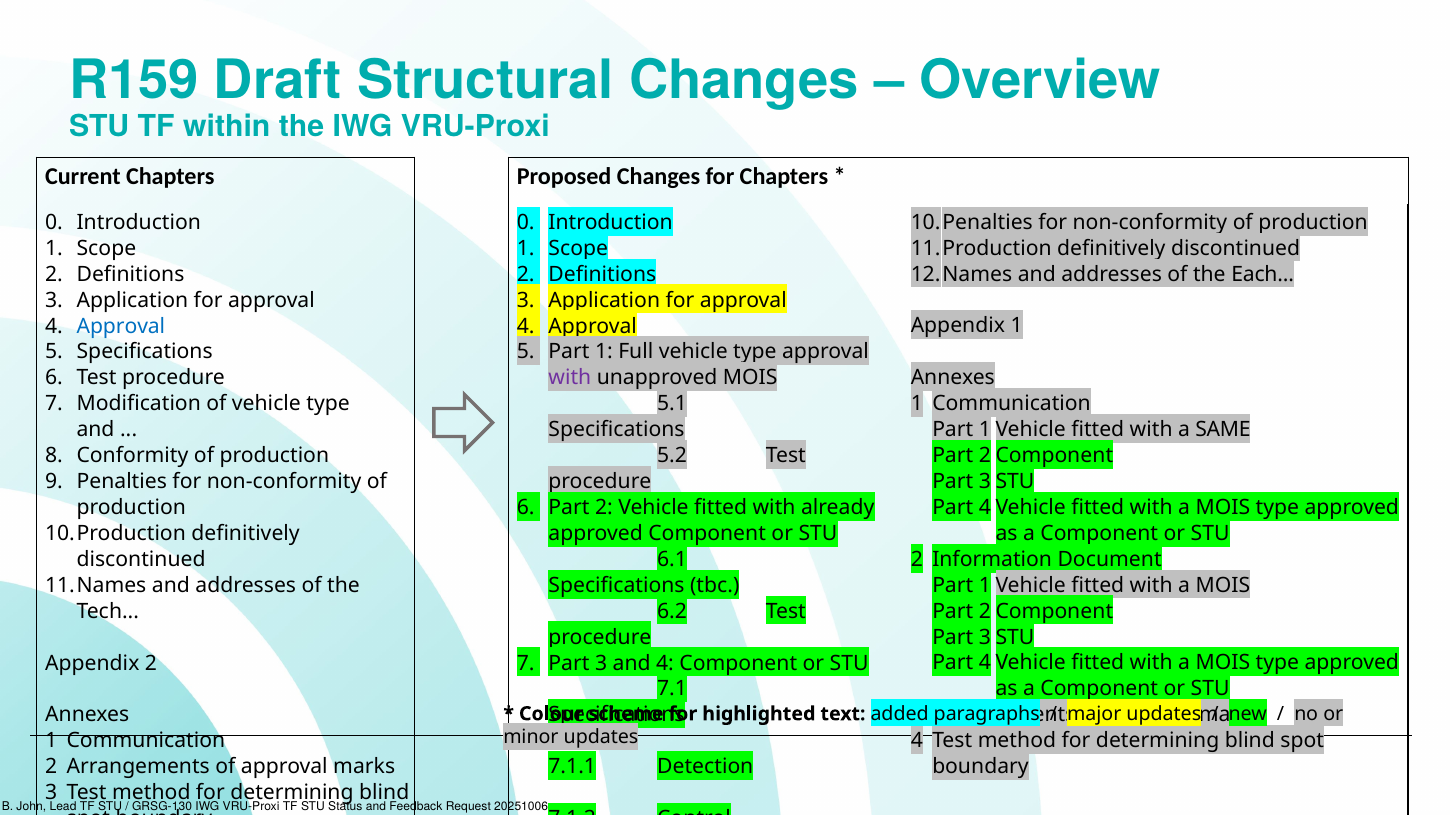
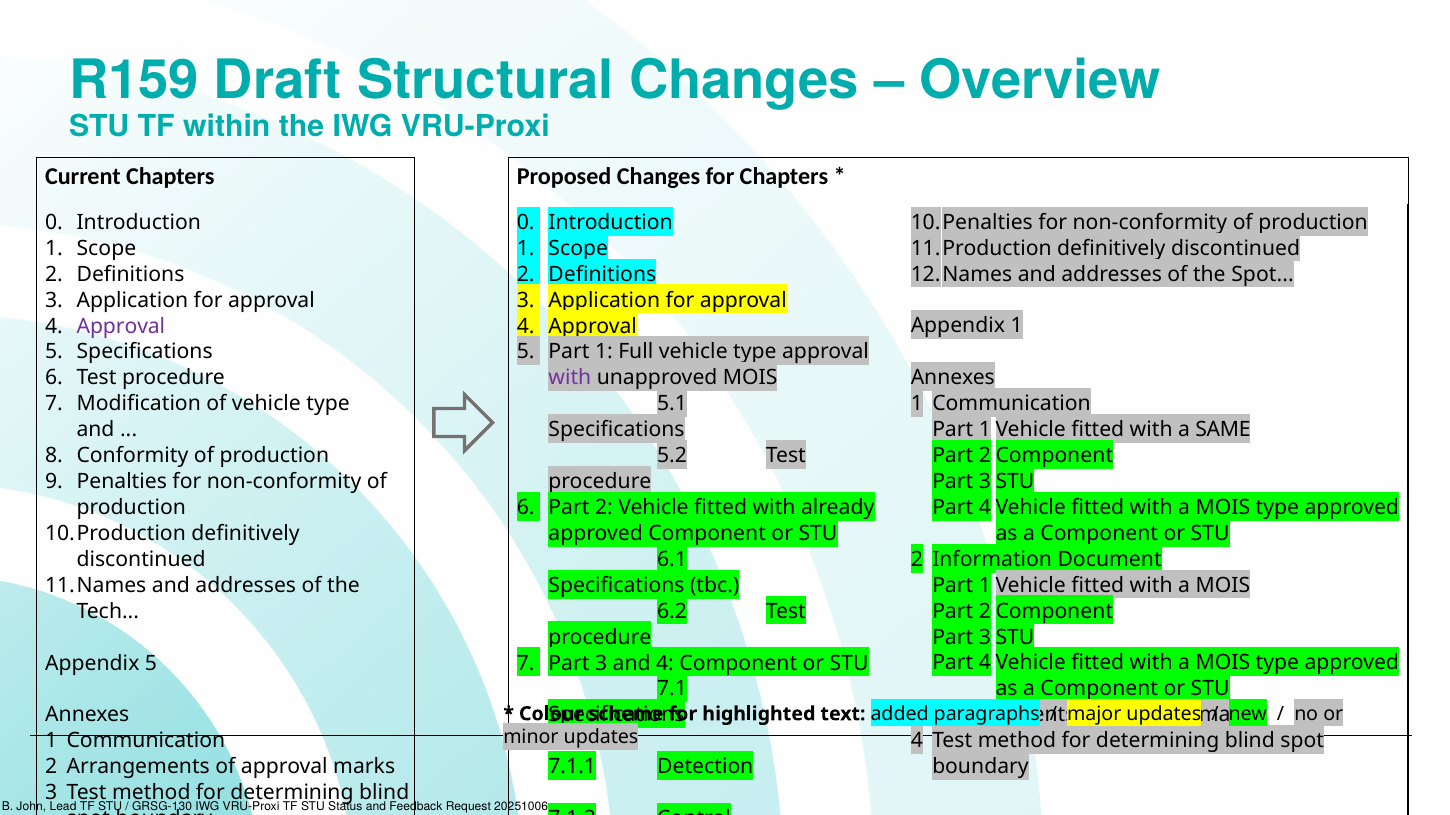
the Each: Each -> Spot
Approval at (121, 326) colour: blue -> purple
Appendix 2: 2 -> 5
